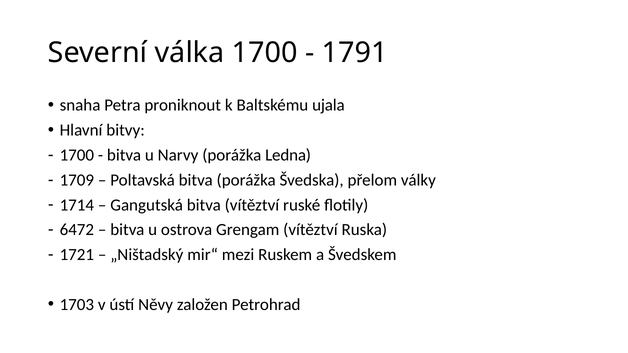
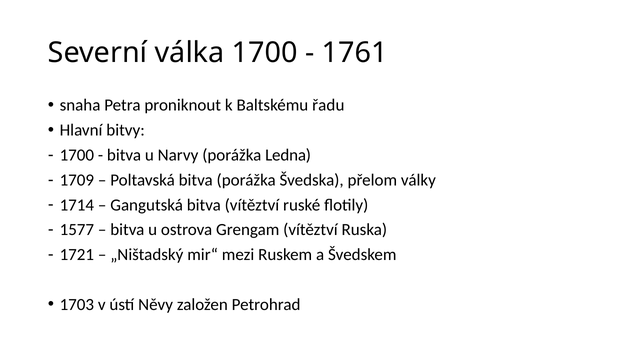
1791: 1791 -> 1761
ujala: ujala -> řadu
6472: 6472 -> 1577
